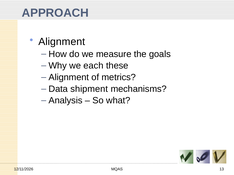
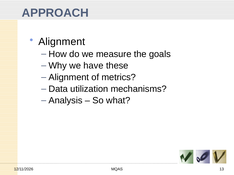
each: each -> have
shipment: shipment -> utilization
